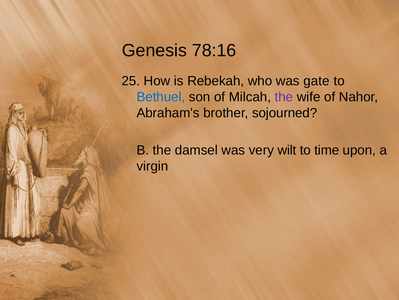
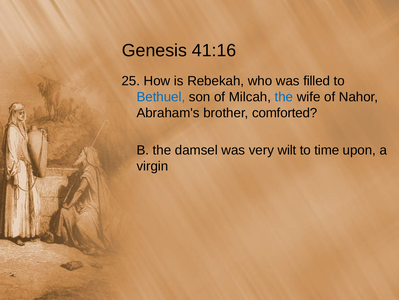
78:16: 78:16 -> 41:16
gate: gate -> filled
the at (284, 97) colour: purple -> blue
sojourned: sojourned -> comforted
